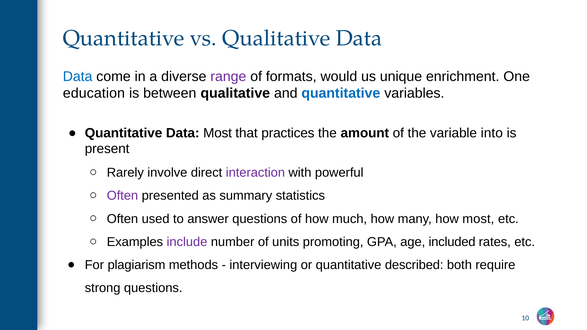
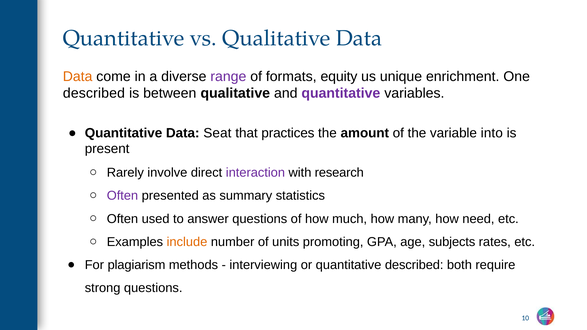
Data at (78, 77) colour: blue -> orange
would: would -> equity
education at (94, 93): education -> described
quantitative at (341, 93) colour: blue -> purple
Data Most: Most -> Seat
powerful: powerful -> research
how most: most -> need
include colour: purple -> orange
included: included -> subjects
